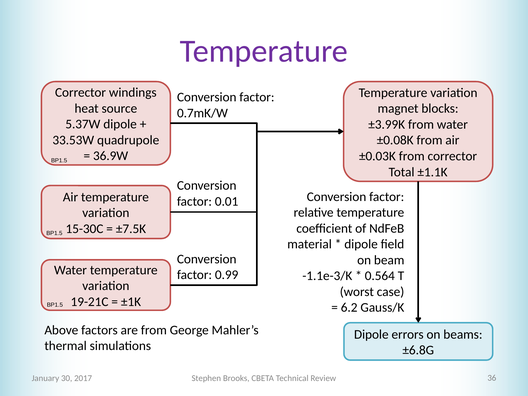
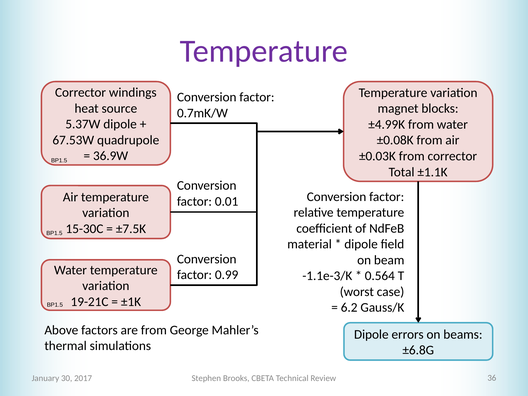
±3.99K: ±3.99K -> ±4.99K
33.53W: 33.53W -> 67.53W
